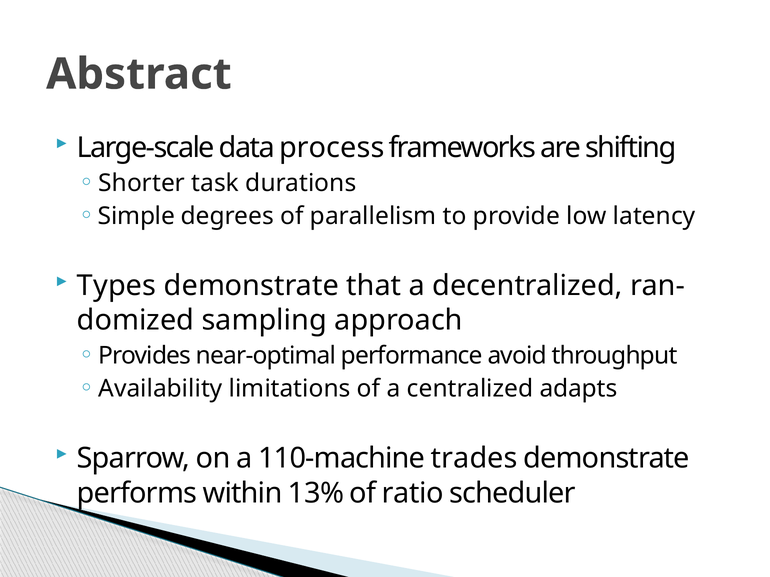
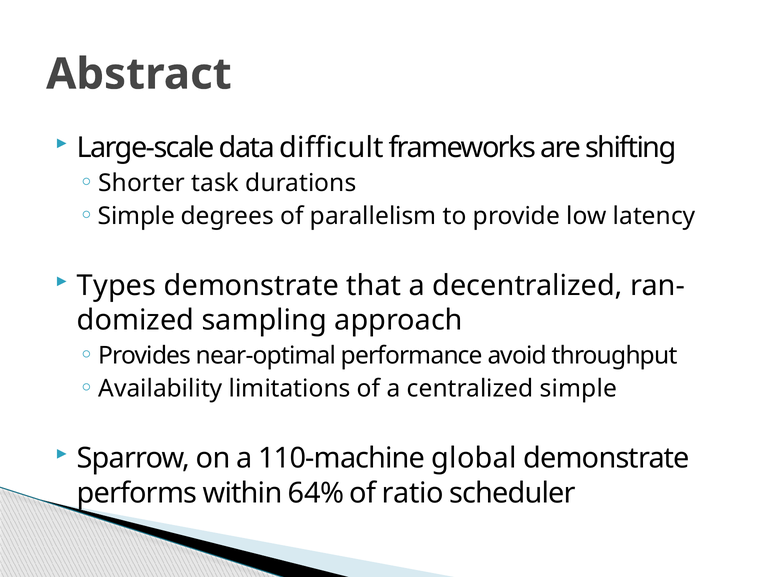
process: process -> difficult
centralized adapts: adapts -> simple
trades: trades -> global
13%: 13% -> 64%
